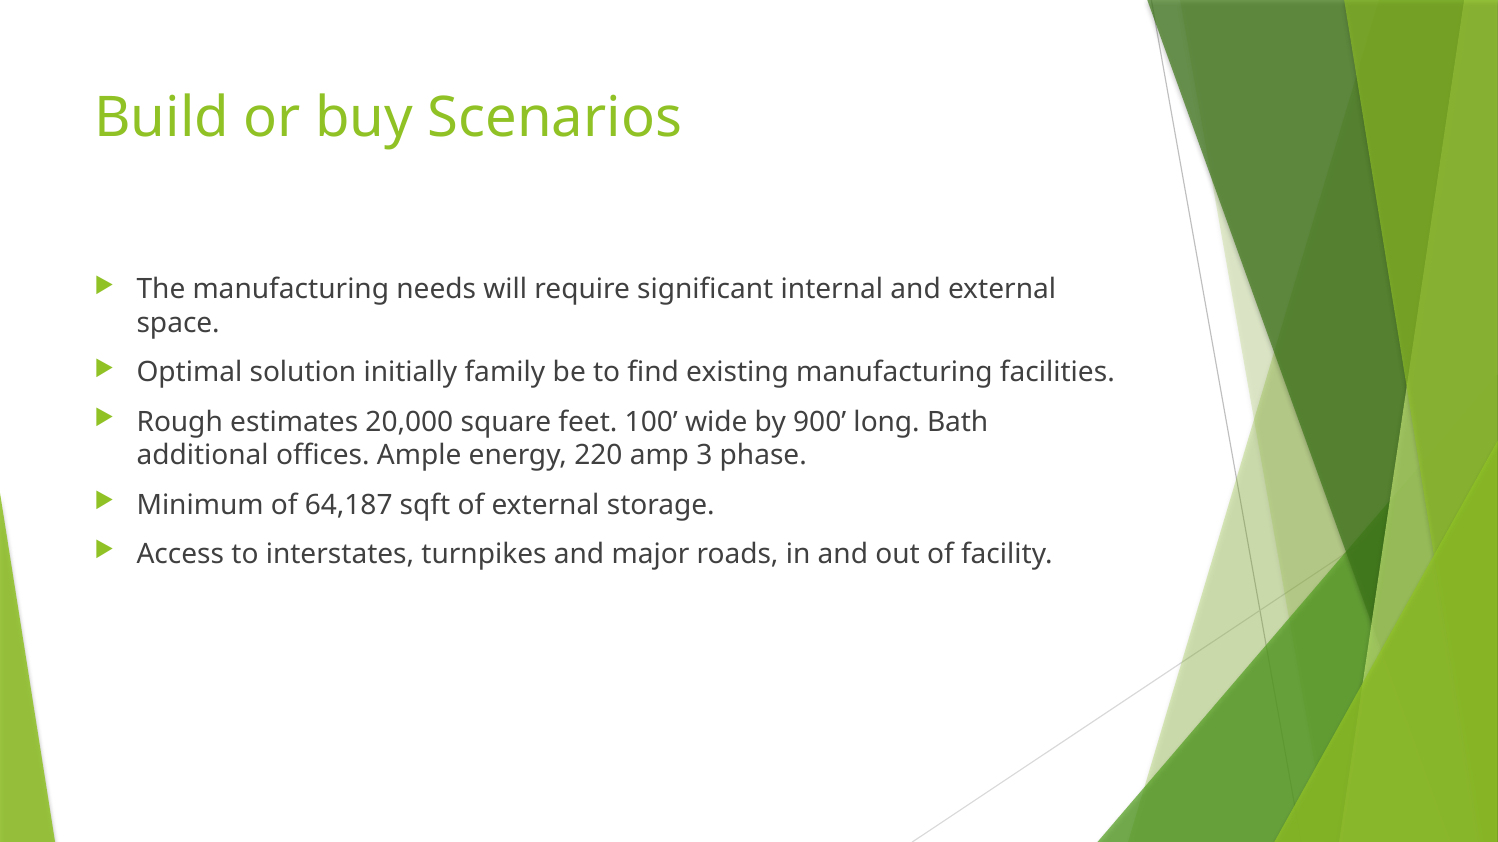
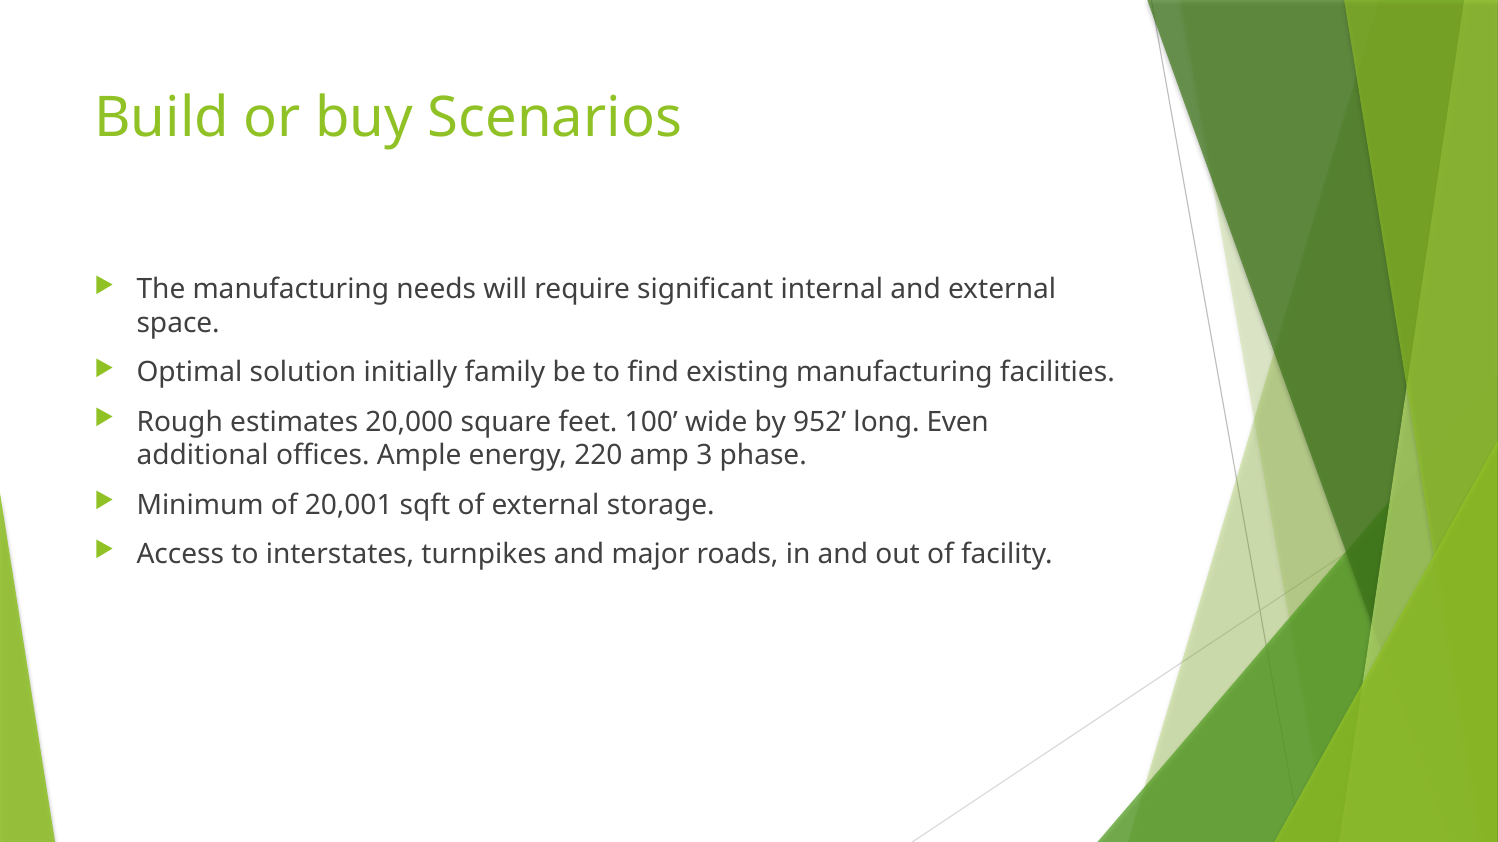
900: 900 -> 952
Bath: Bath -> Even
64,187: 64,187 -> 20,001
